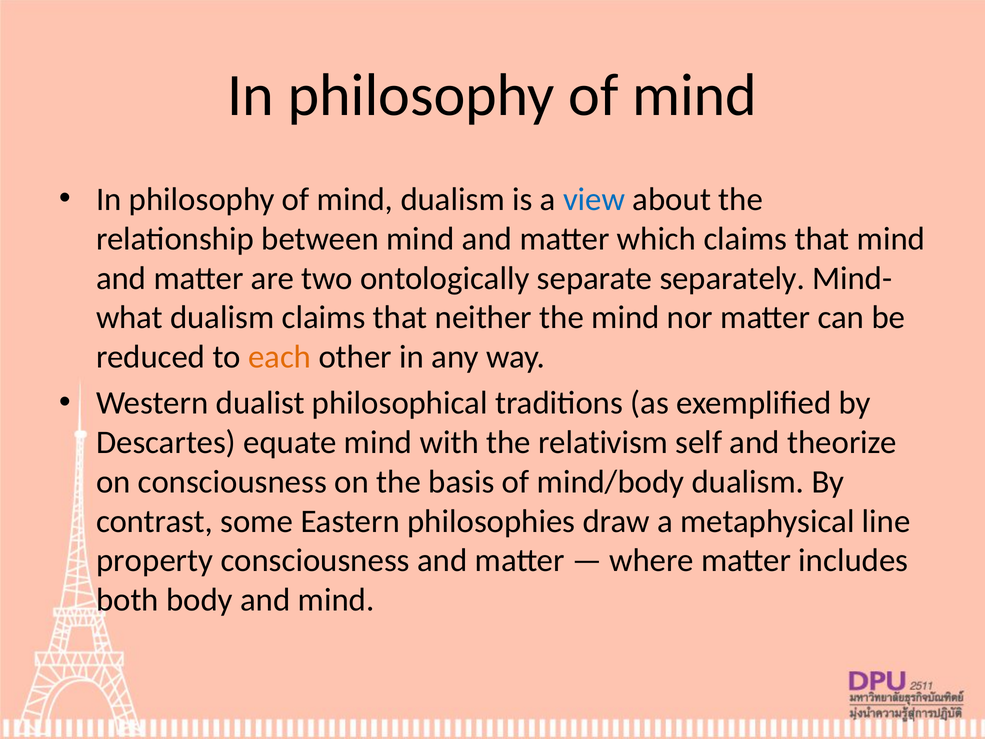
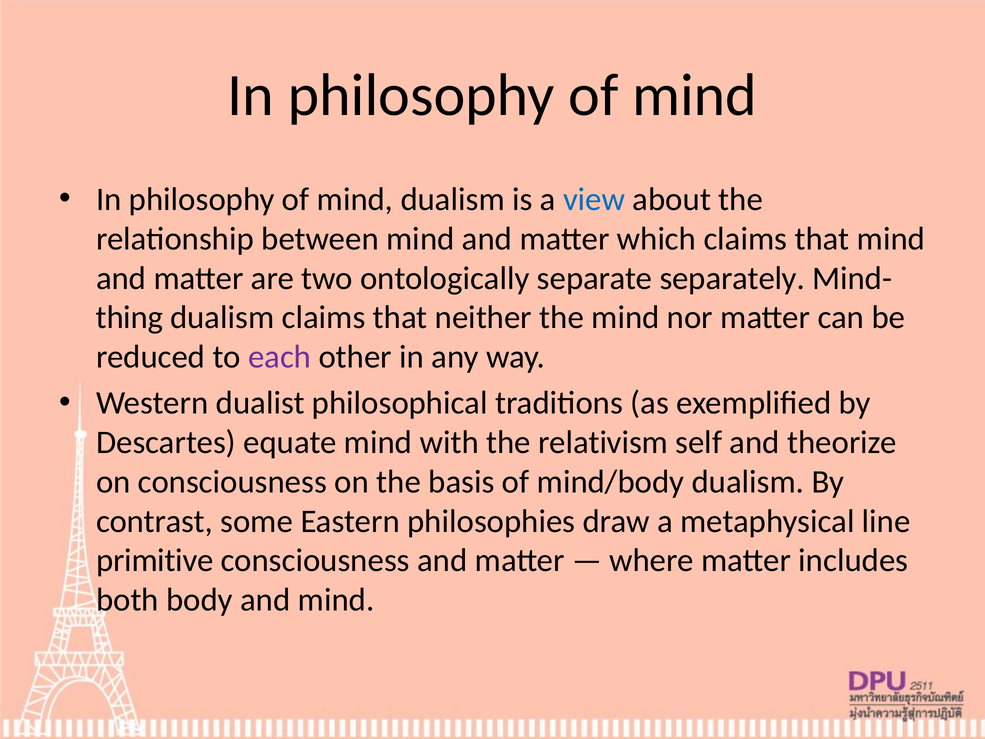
what: what -> thing
each colour: orange -> purple
property: property -> primitive
